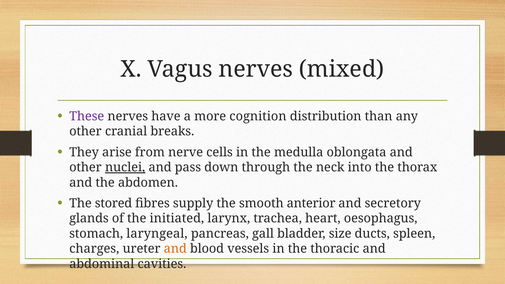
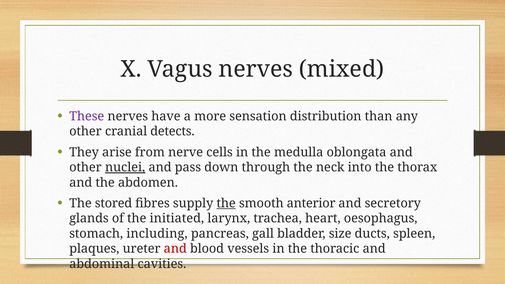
cognition: cognition -> sensation
breaks: breaks -> detects
the at (226, 203) underline: none -> present
laryngeal: laryngeal -> including
charges: charges -> plaques
and at (175, 249) colour: orange -> red
